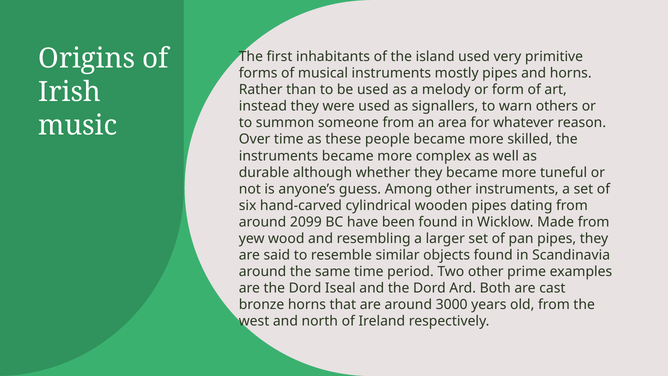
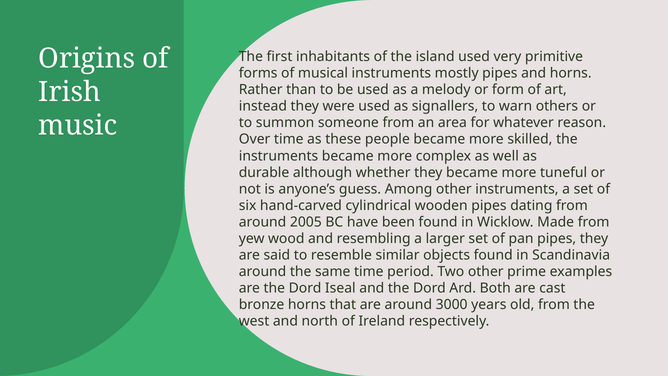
2099: 2099 -> 2005
